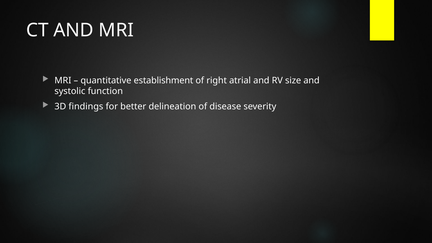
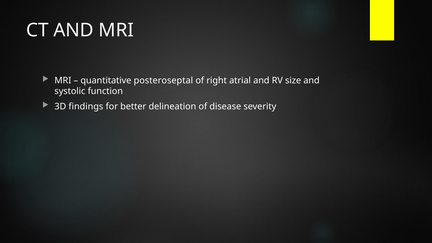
establishment: establishment -> posteroseptal
